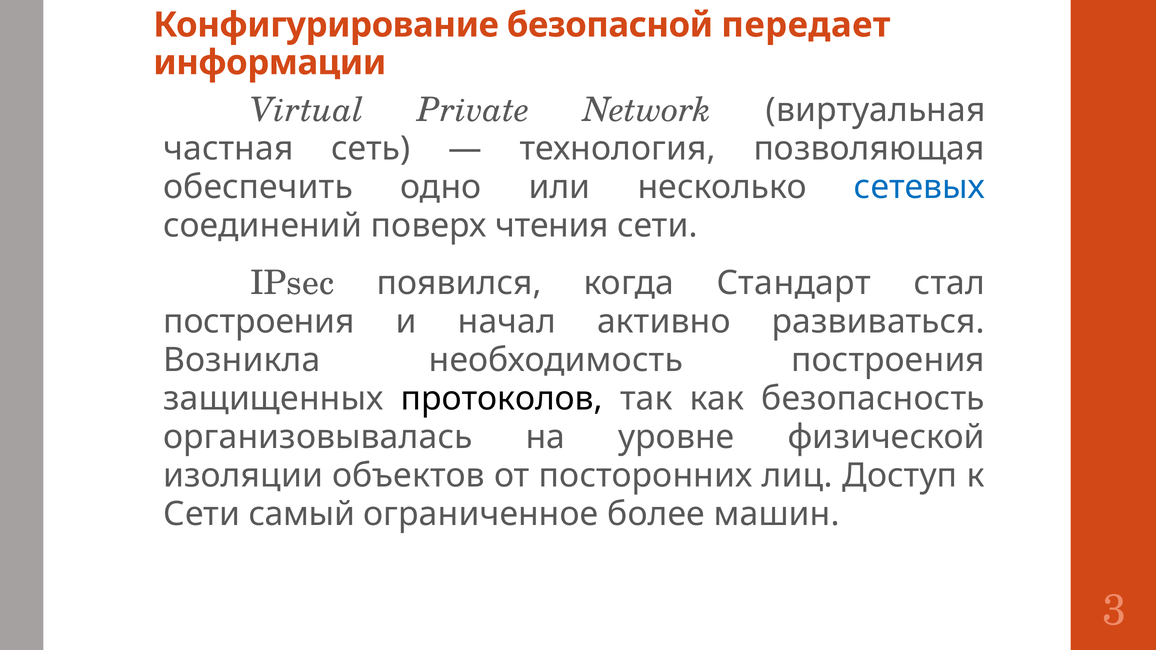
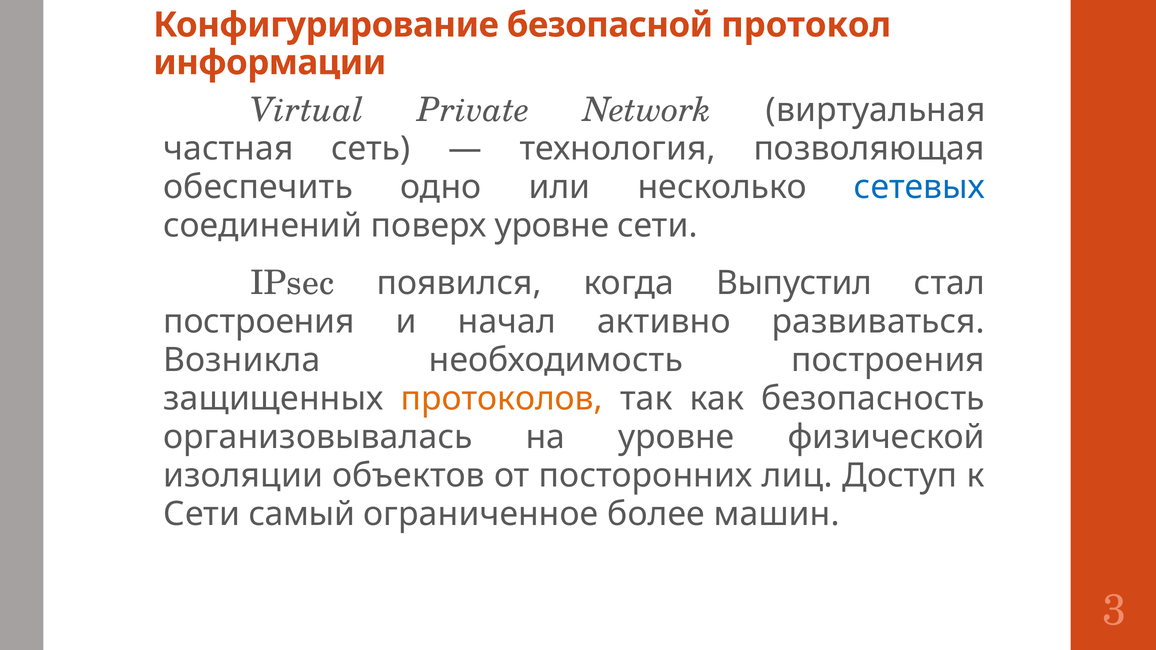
передает: передает -> протокол
поверх чтения: чтения -> уровне
Стандарт: Стандарт -> Выпустил
протоколов colour: black -> orange
